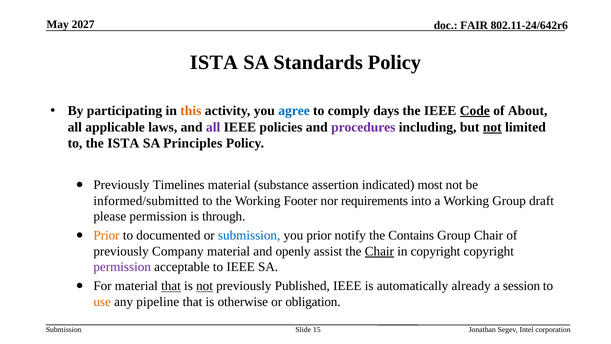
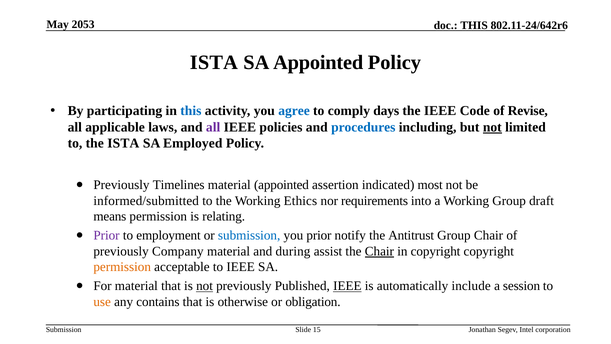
2027: 2027 -> 2053
FAIR at (474, 25): FAIR -> THIS
SA Standards: Standards -> Appointed
this at (191, 111) colour: orange -> blue
Code underline: present -> none
About: About -> Revise
procedures colour: purple -> blue
Principles: Principles -> Employed
material substance: substance -> appointed
Footer: Footer -> Ethics
please: please -> means
through: through -> relating
Prior at (107, 235) colour: orange -> purple
documented: documented -> employment
Contains: Contains -> Antitrust
openly: openly -> during
permission at (122, 267) colour: purple -> orange
that at (171, 286) underline: present -> none
IEEE at (347, 286) underline: none -> present
already: already -> include
pipeline: pipeline -> contains
